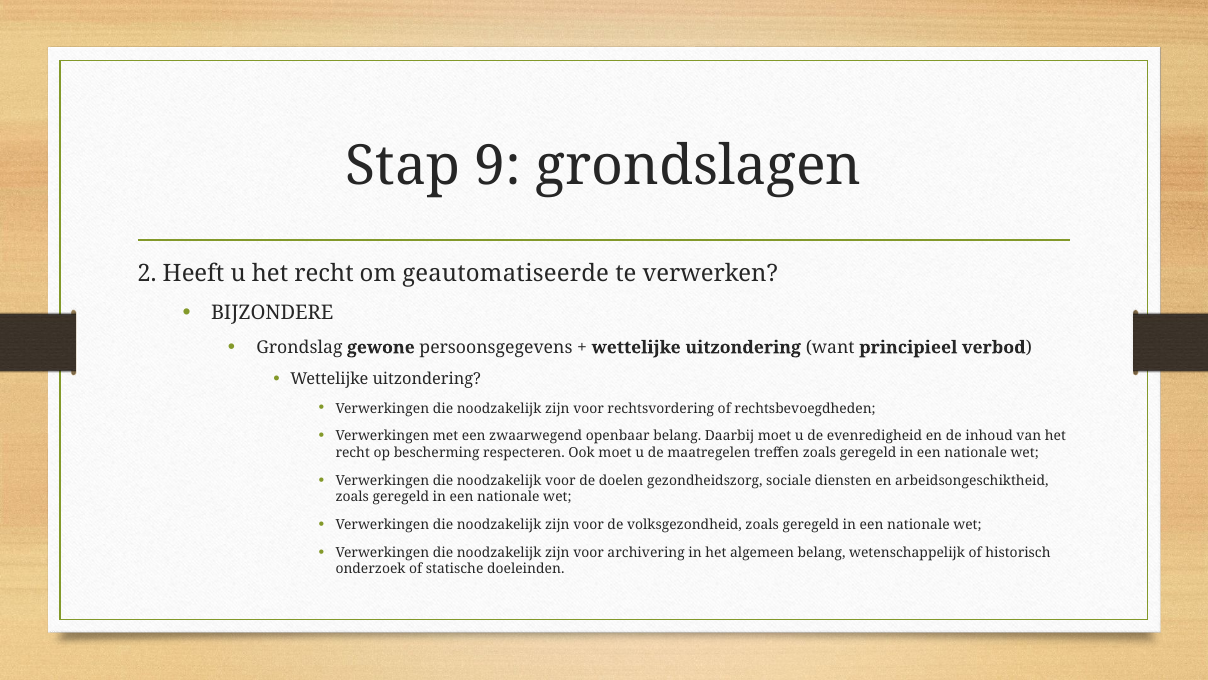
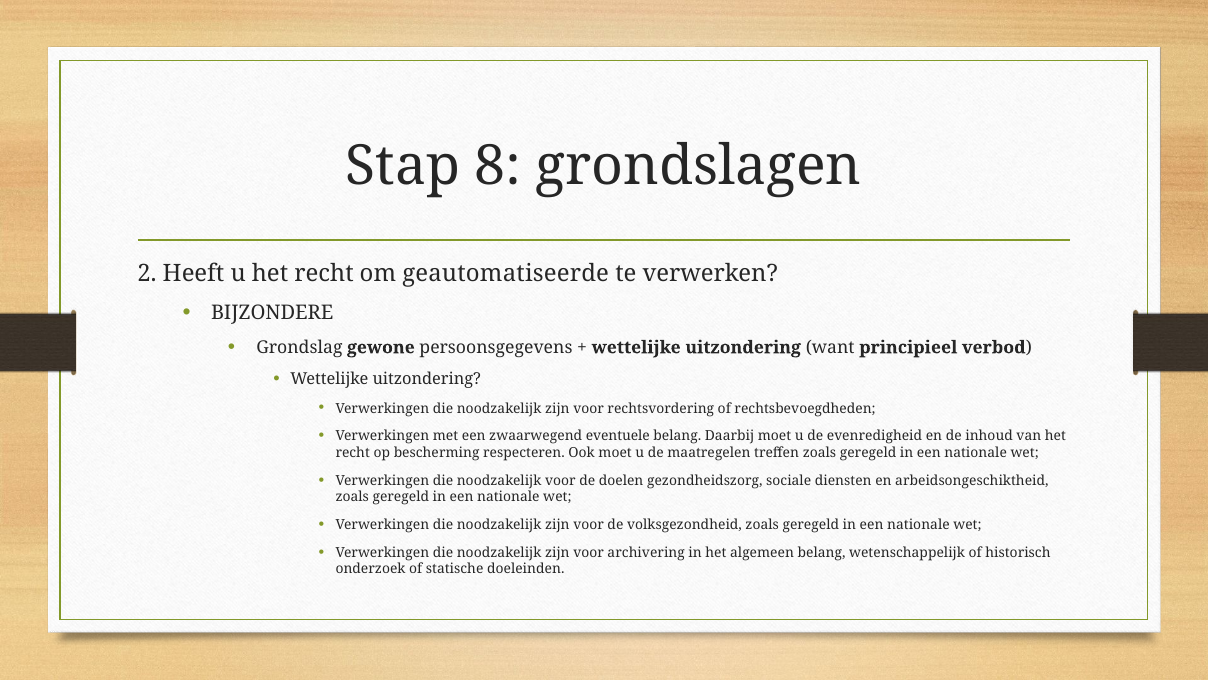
9: 9 -> 8
openbaar: openbaar -> eventuele
